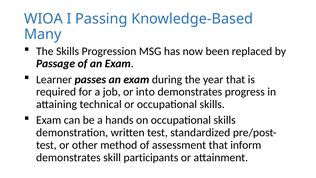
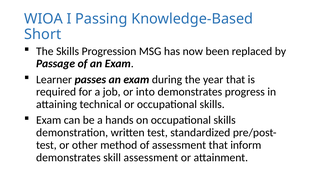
Many: Many -> Short
skill participants: participants -> assessment
